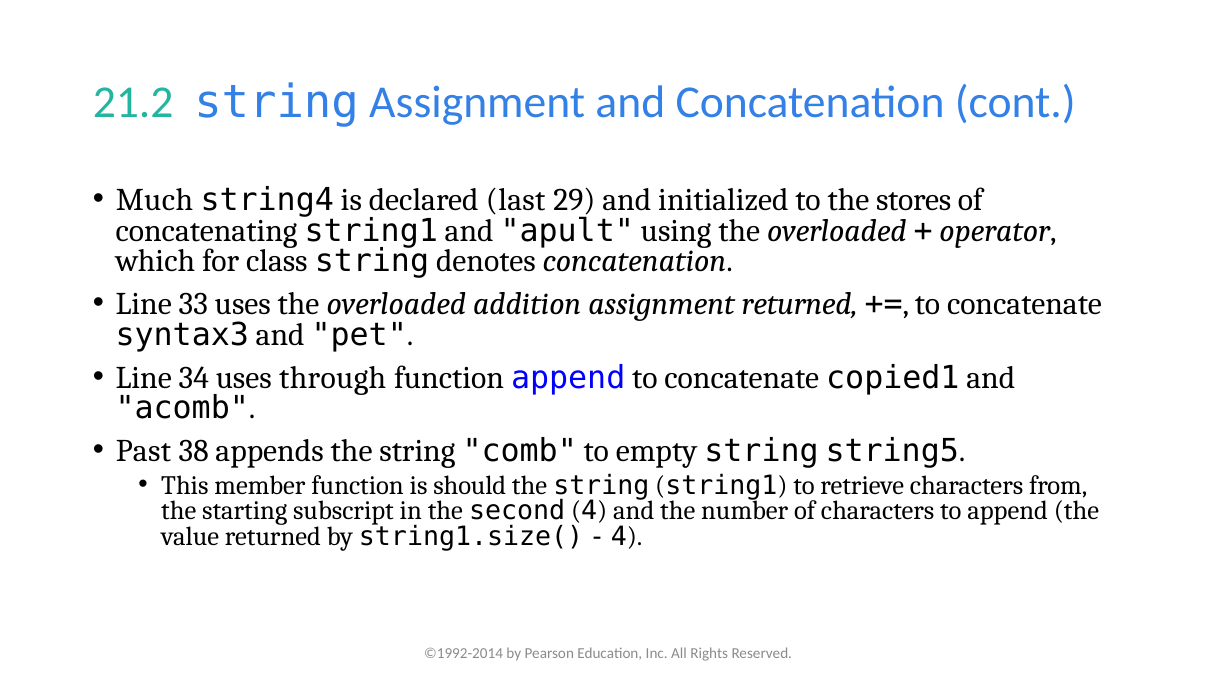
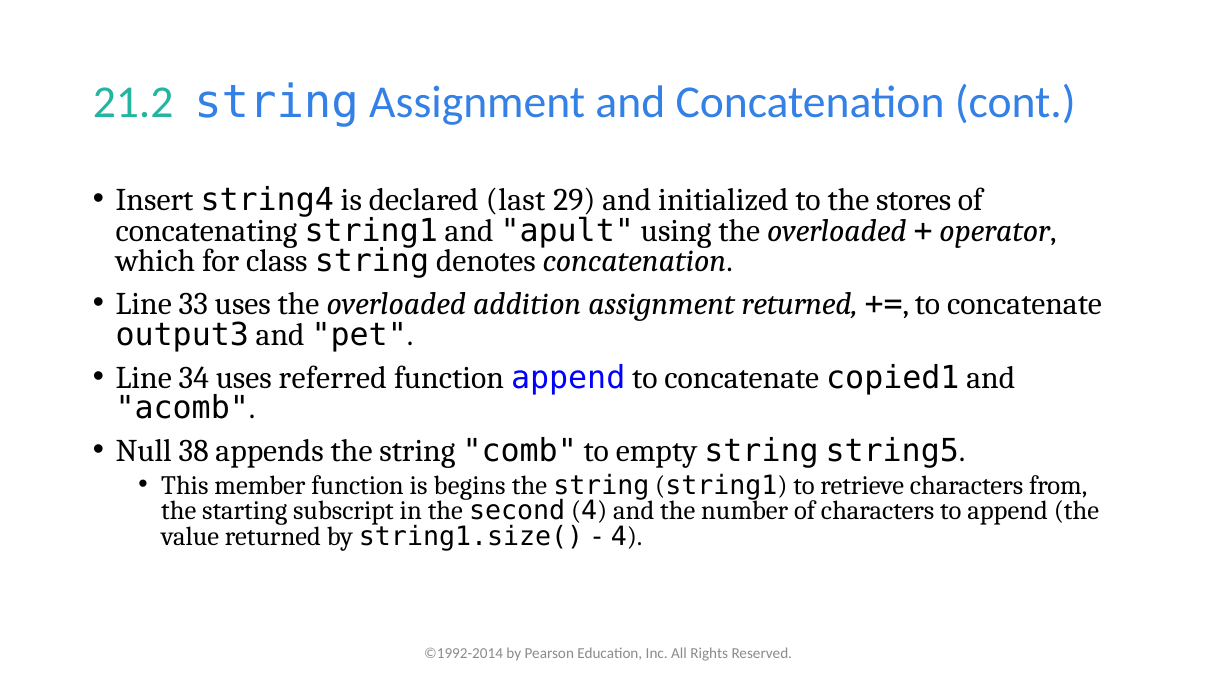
Much: Much -> Insert
syntax3: syntax3 -> output3
through: through -> referred
Past: Past -> Null
should: should -> begins
